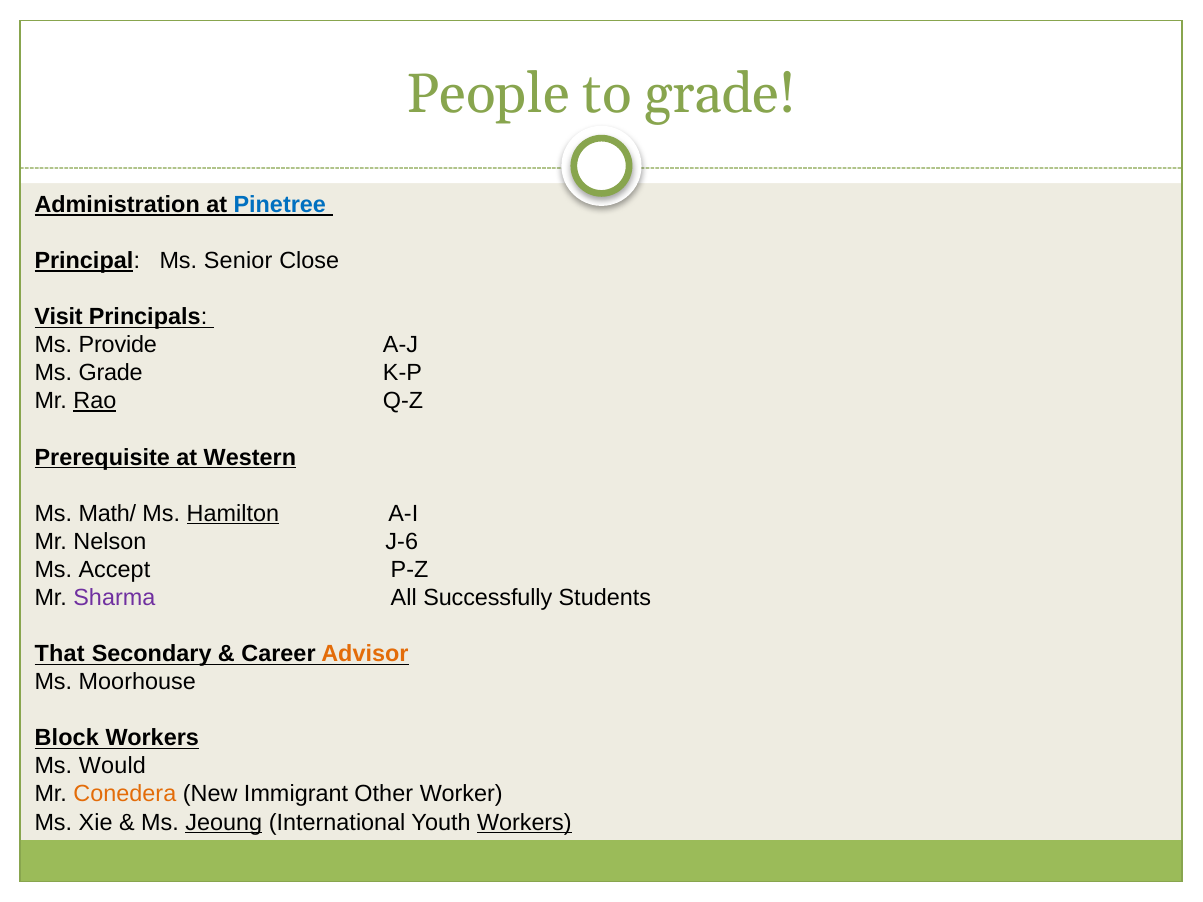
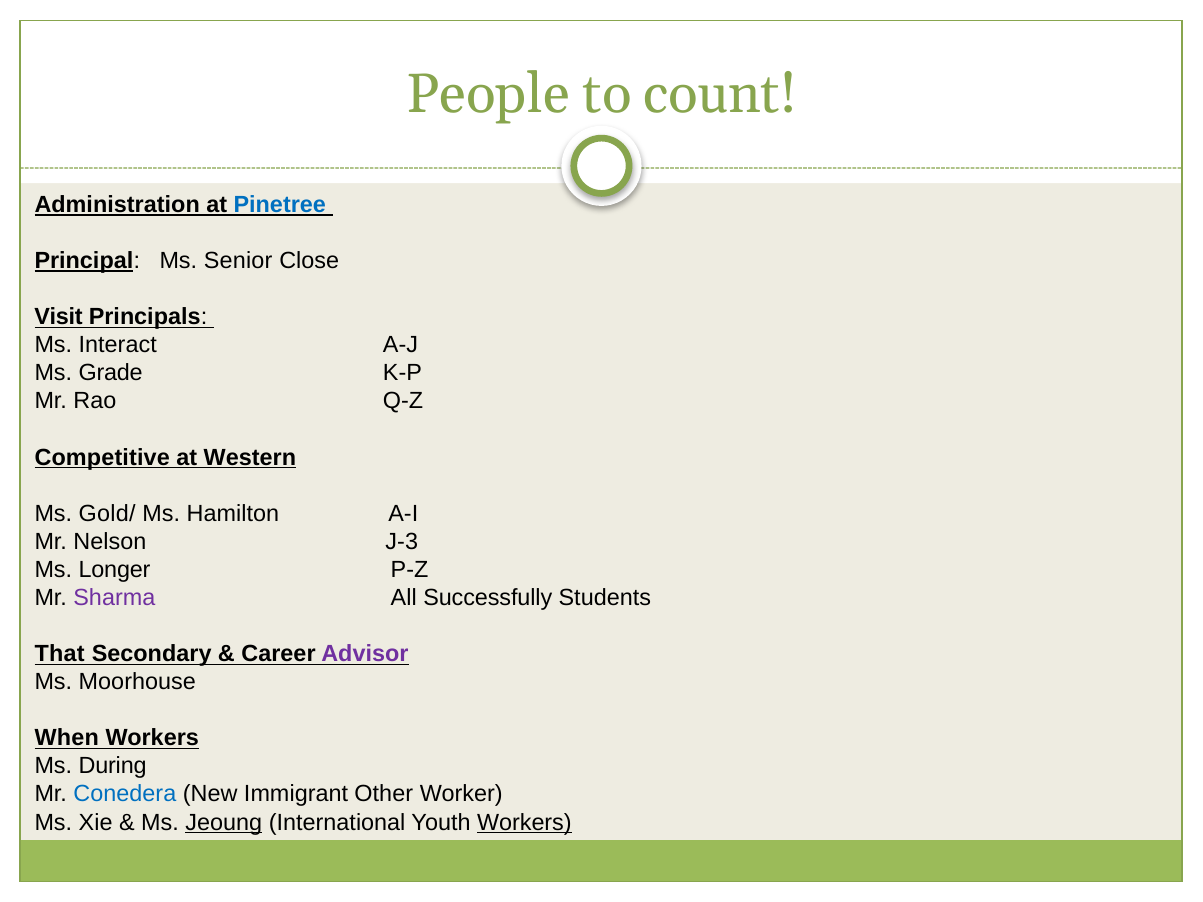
to grade: grade -> count
Provide: Provide -> Interact
Rao underline: present -> none
Prerequisite: Prerequisite -> Competitive
Math/: Math/ -> Gold/
Hamilton underline: present -> none
J-6: J-6 -> J-3
Accept: Accept -> Longer
Advisor colour: orange -> purple
Block: Block -> When
Would: Would -> During
Conedera colour: orange -> blue
